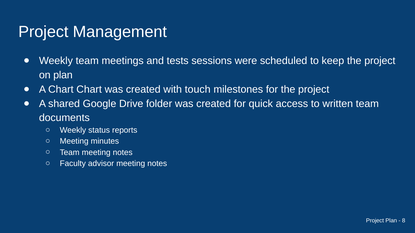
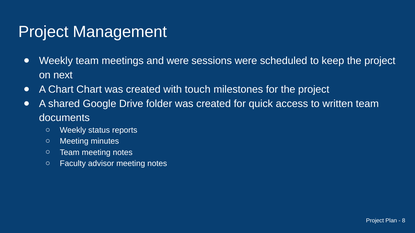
and tests: tests -> were
on plan: plan -> next
